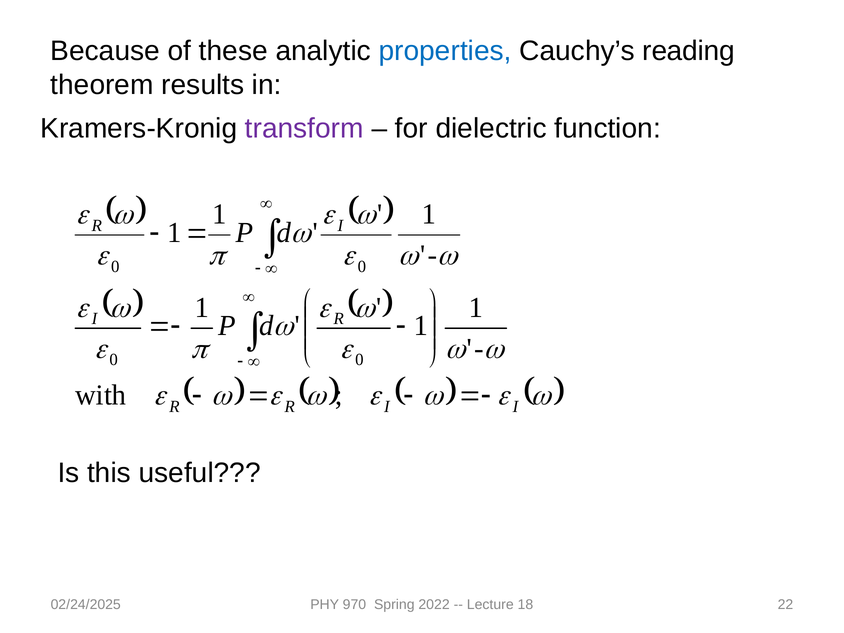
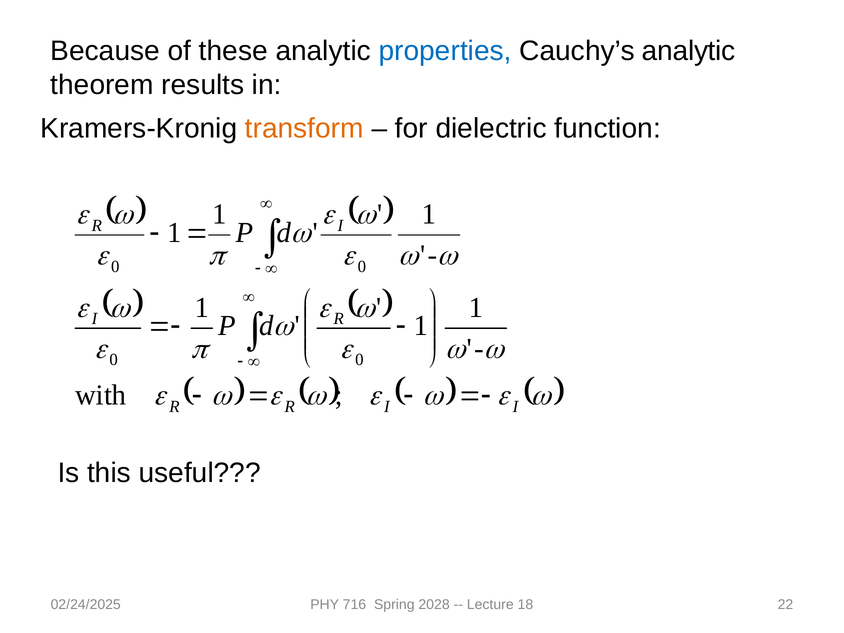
Cauchy’s reading: reading -> analytic
transform colour: purple -> orange
970: 970 -> 716
2022: 2022 -> 2028
